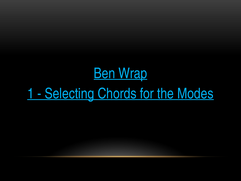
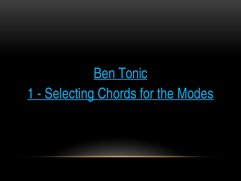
Wrap: Wrap -> Tonic
